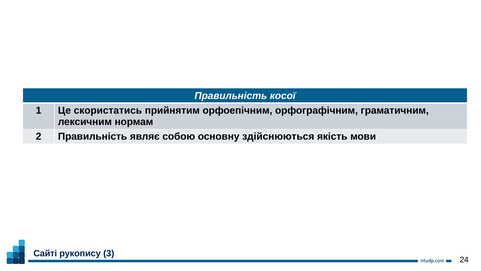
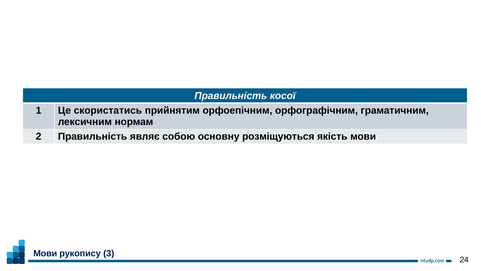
здійснюються: здійснюються -> розміщуються
Сайті at (45, 253): Сайті -> Мови
